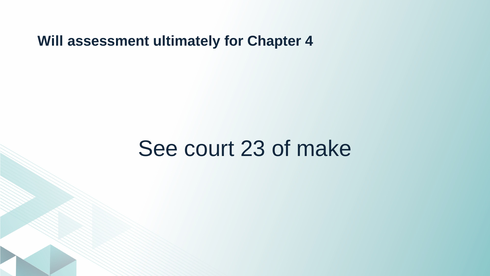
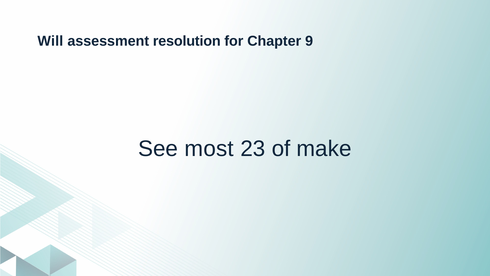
ultimately: ultimately -> resolution
4: 4 -> 9
court: court -> most
